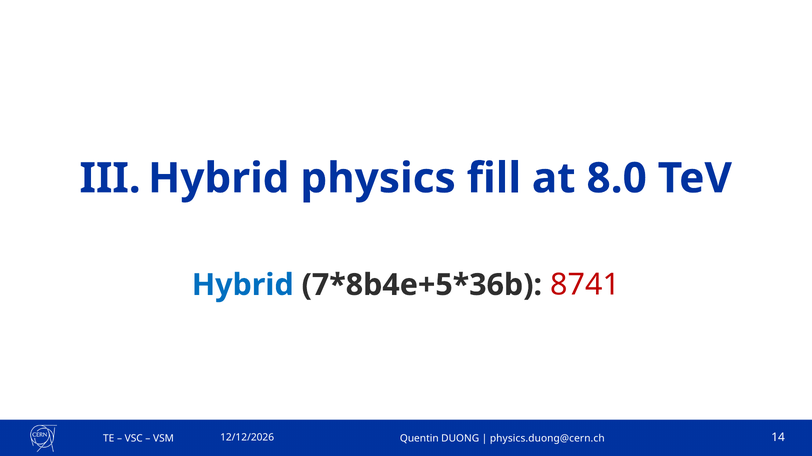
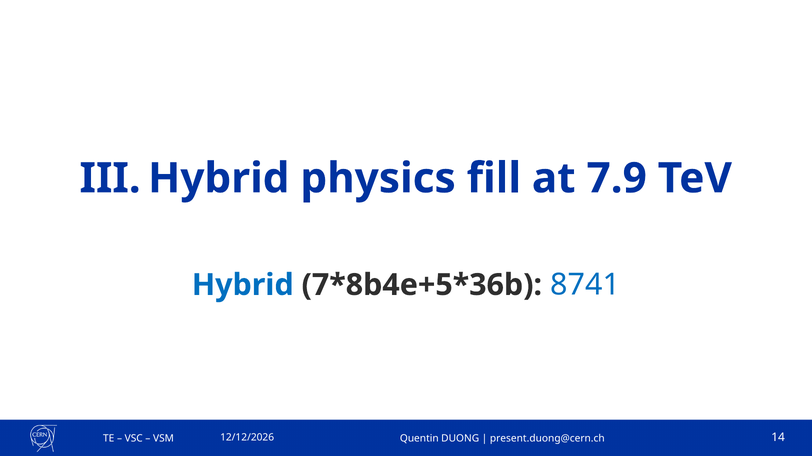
8.0: 8.0 -> 7.9
8741 colour: red -> blue
physics.duong@cern.ch: physics.duong@cern.ch -> present.duong@cern.ch
